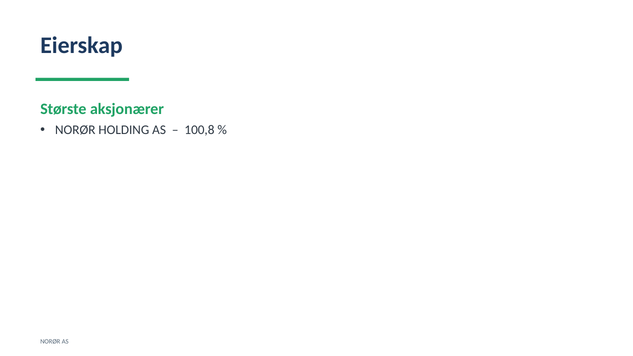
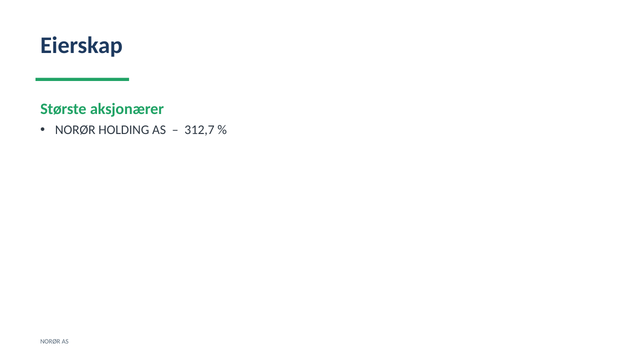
100,8: 100,8 -> 312,7
